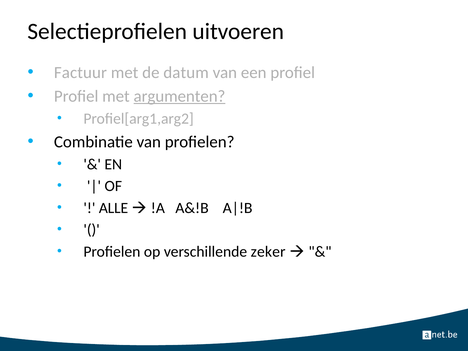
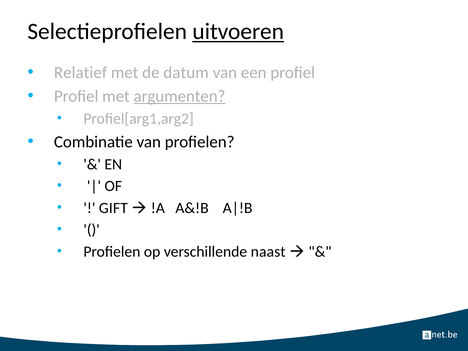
uitvoeren underline: none -> present
Factuur: Factuur -> Relatief
ALLE: ALLE -> GIFT
zeker: zeker -> naast
